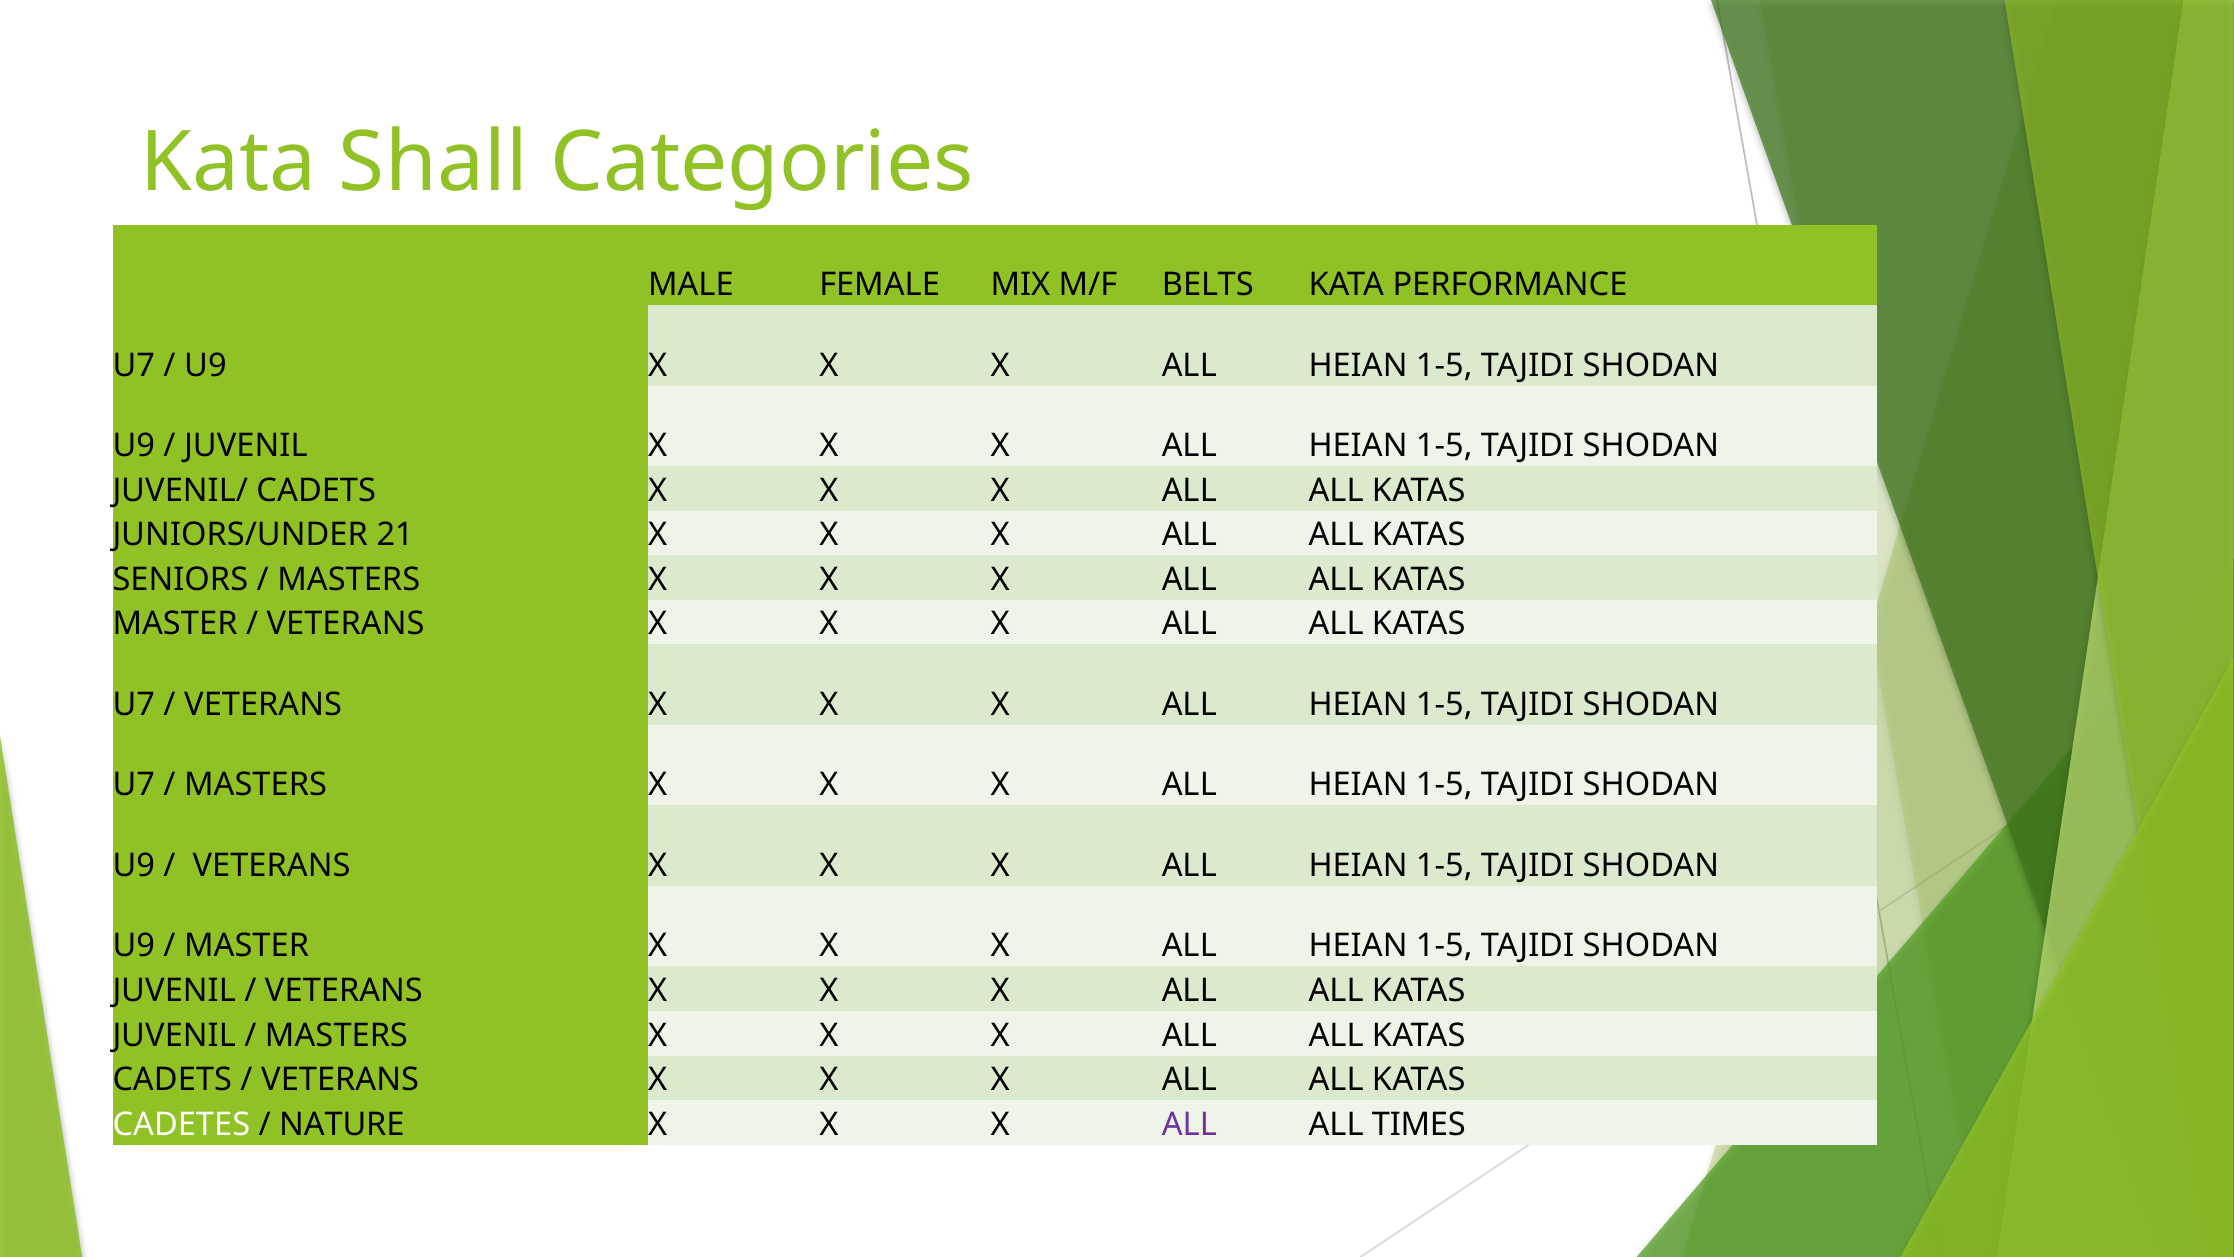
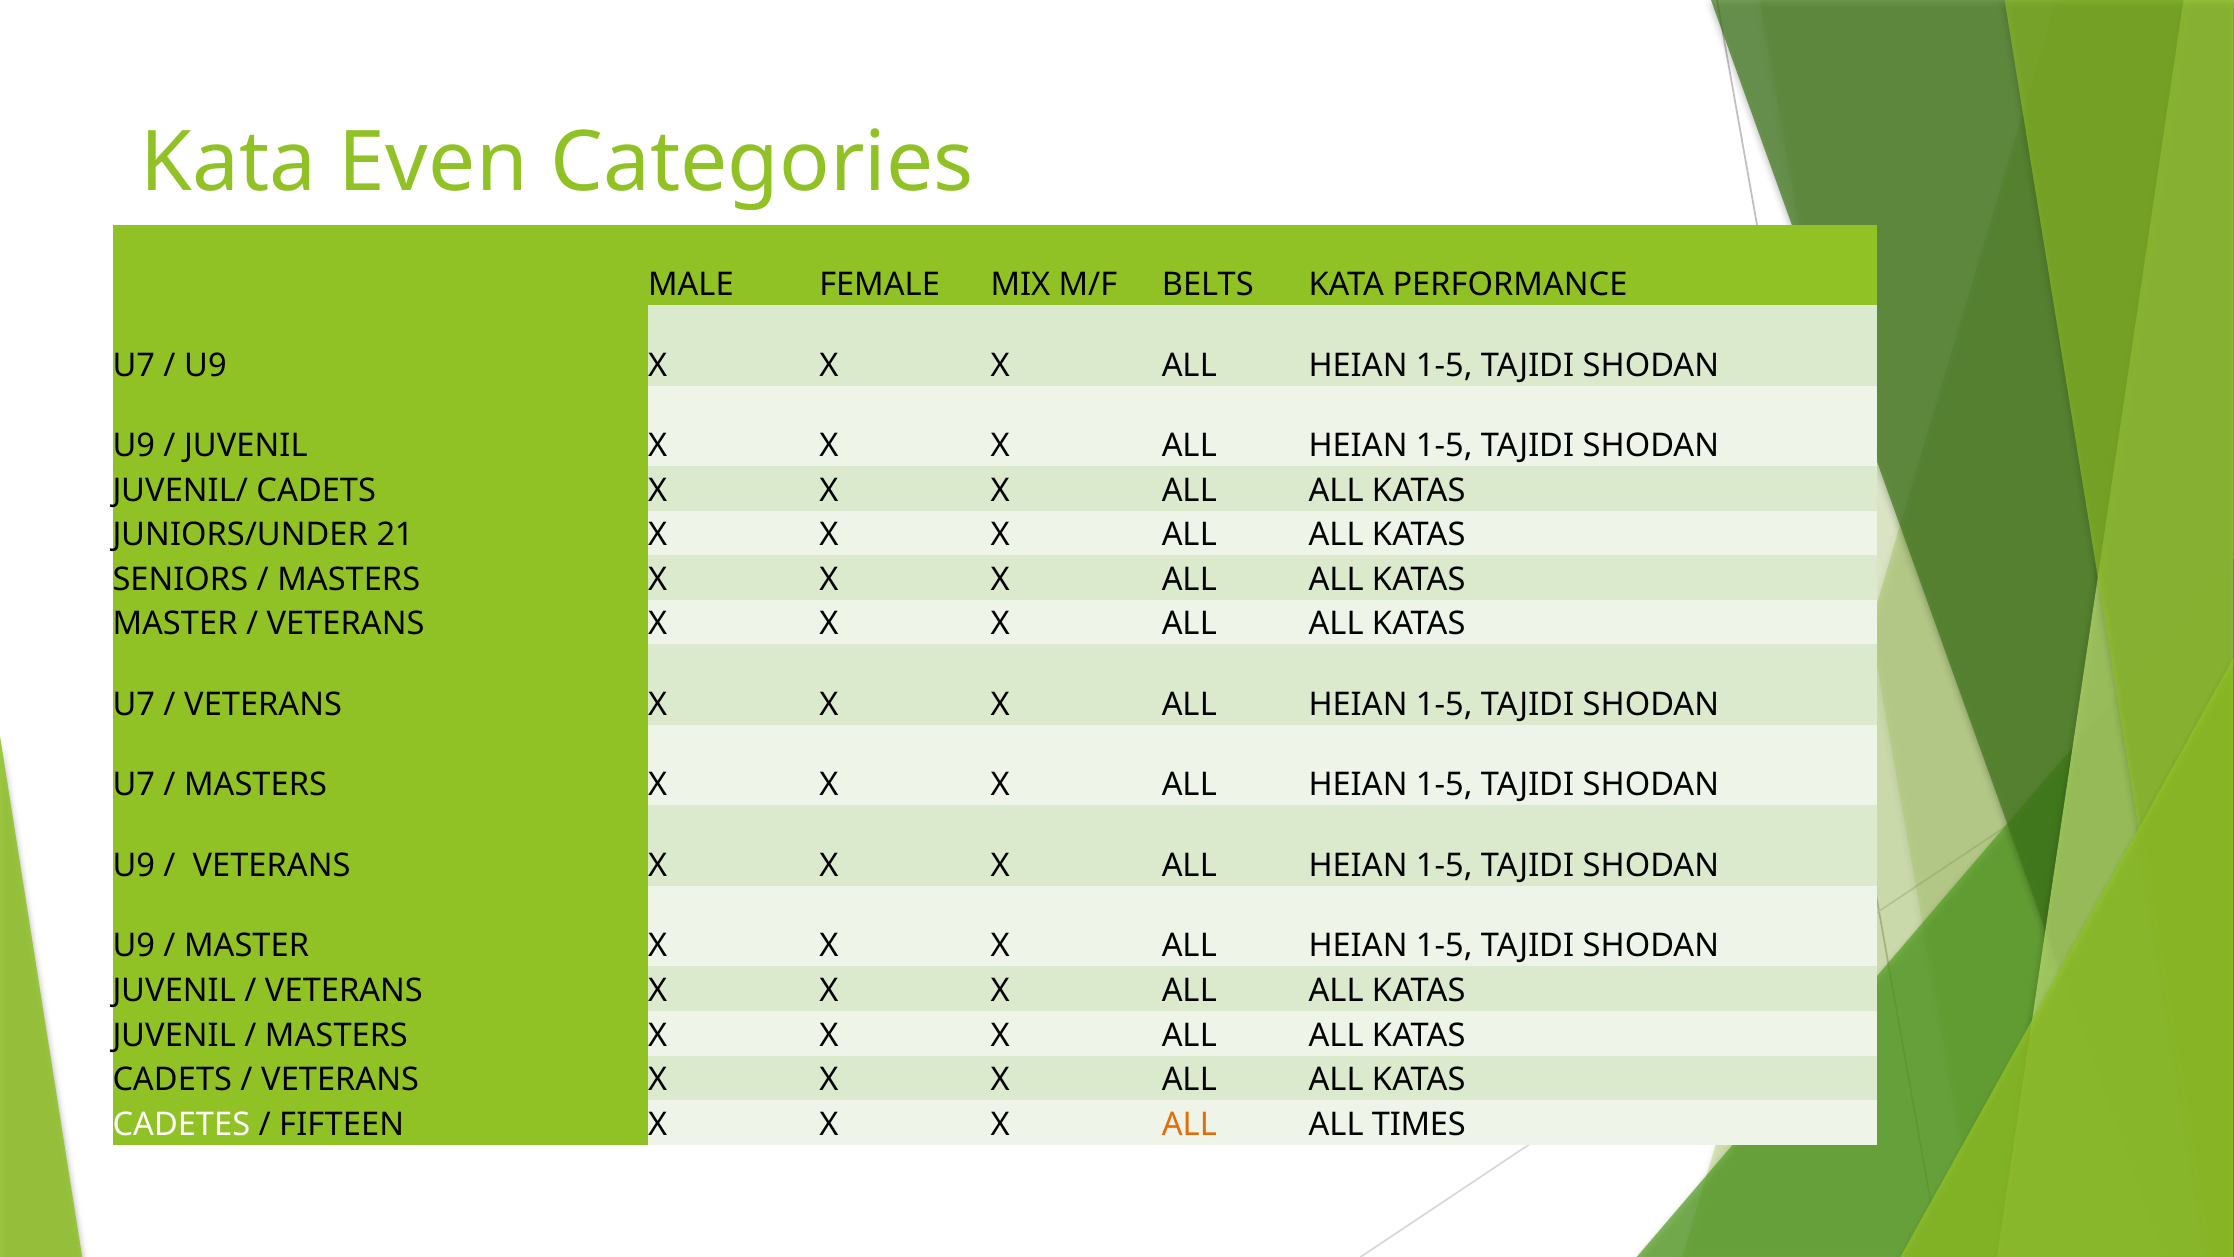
Shall: Shall -> Even
NATURE: NATURE -> FIFTEEN
ALL at (1189, 1124) colour: purple -> orange
